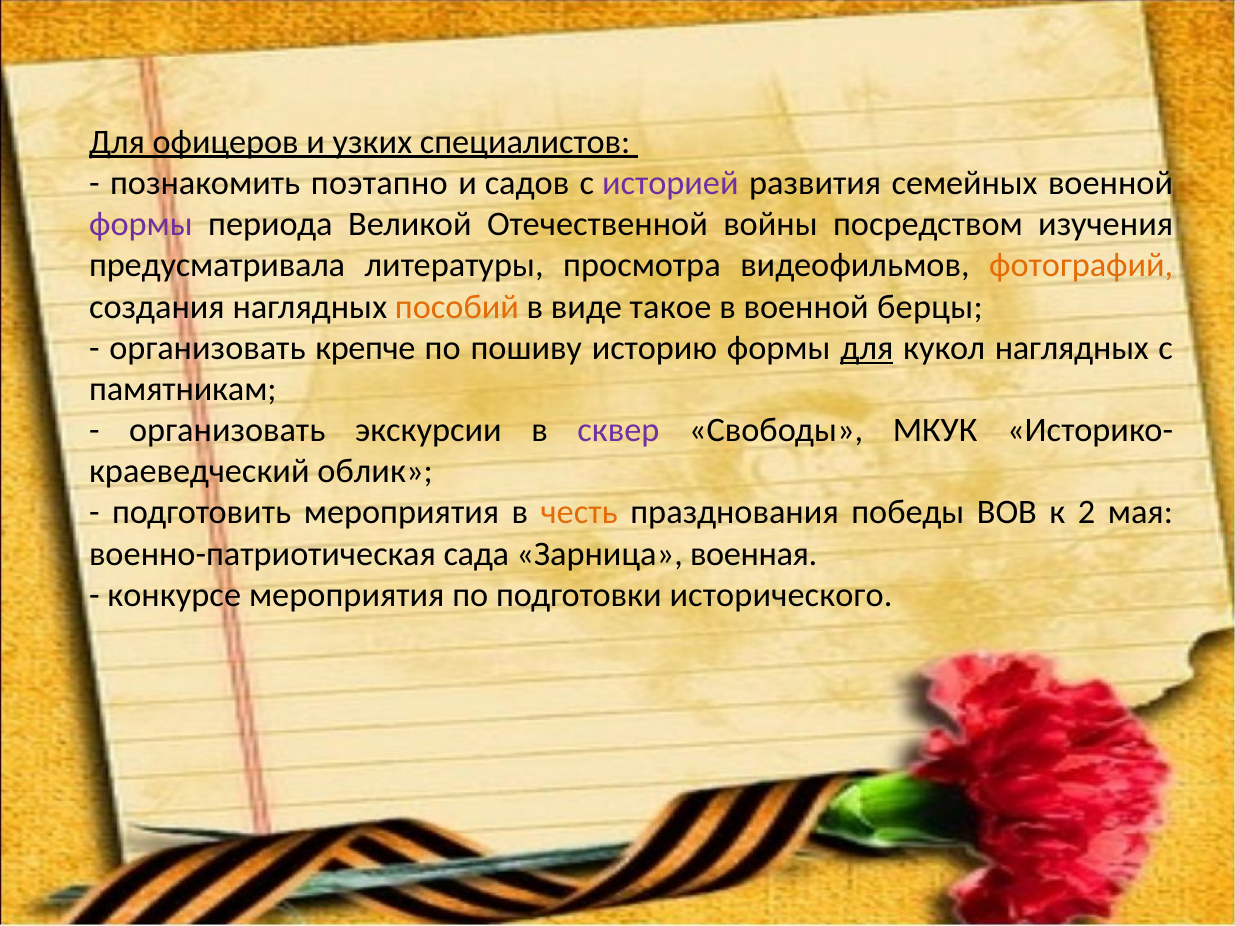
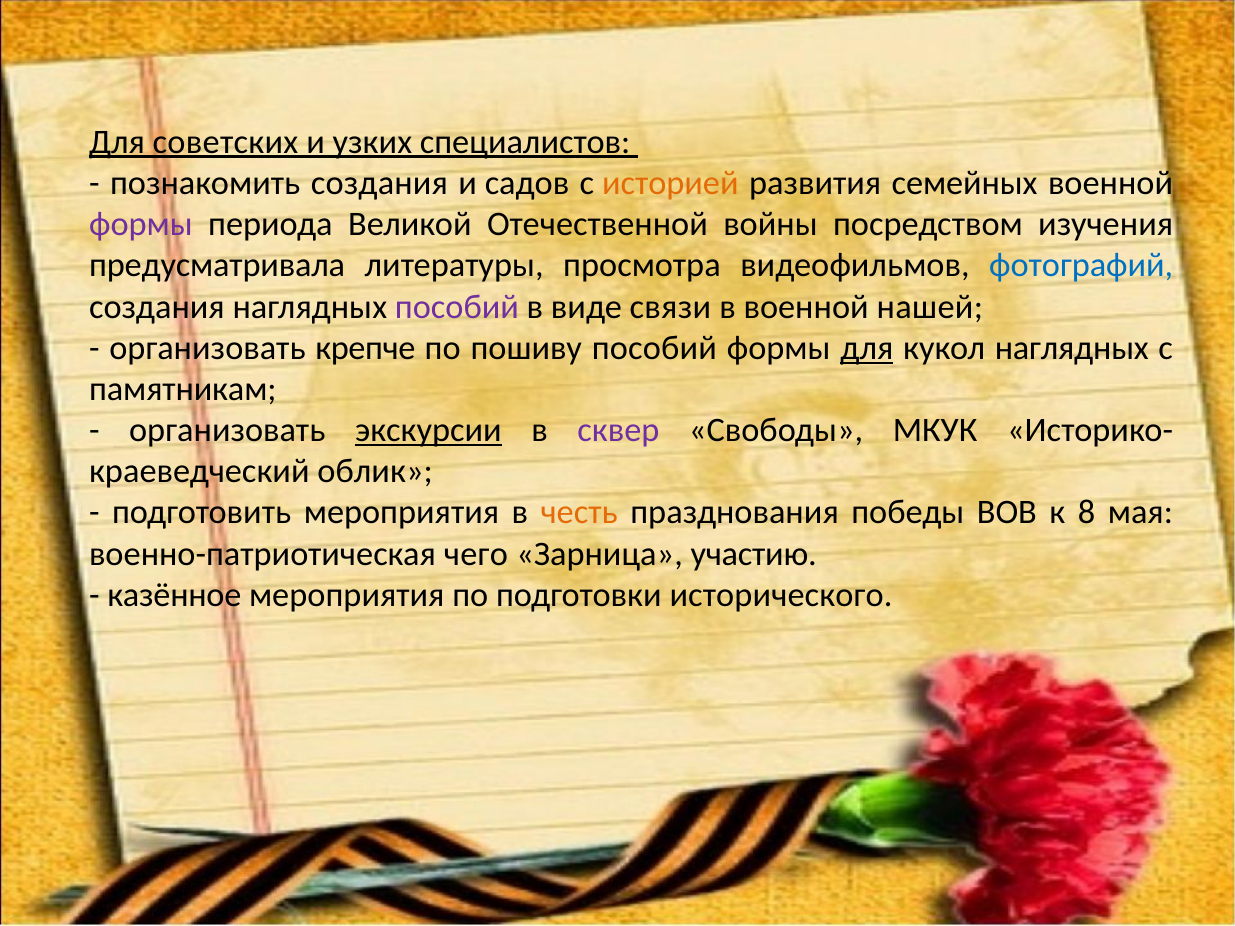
офицеров: офицеров -> советских
познакомить поэтапно: поэтапно -> создания
историей colour: purple -> orange
фотографий colour: orange -> blue
пособий at (457, 307) colour: orange -> purple
такое: такое -> связи
берцы: берцы -> нашей
пошиву историю: историю -> пособий
экскурсии underline: none -> present
2: 2 -> 8
сада: сада -> чего
военная: военная -> участию
конкурсе: конкурсе -> казённое
